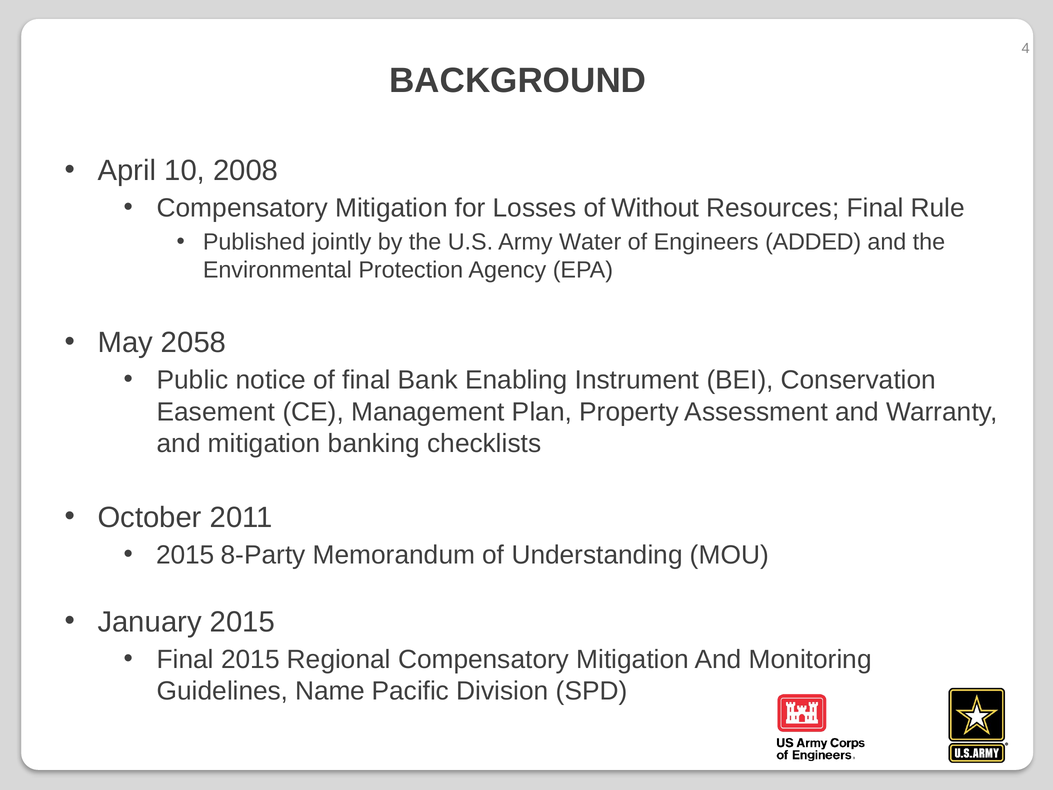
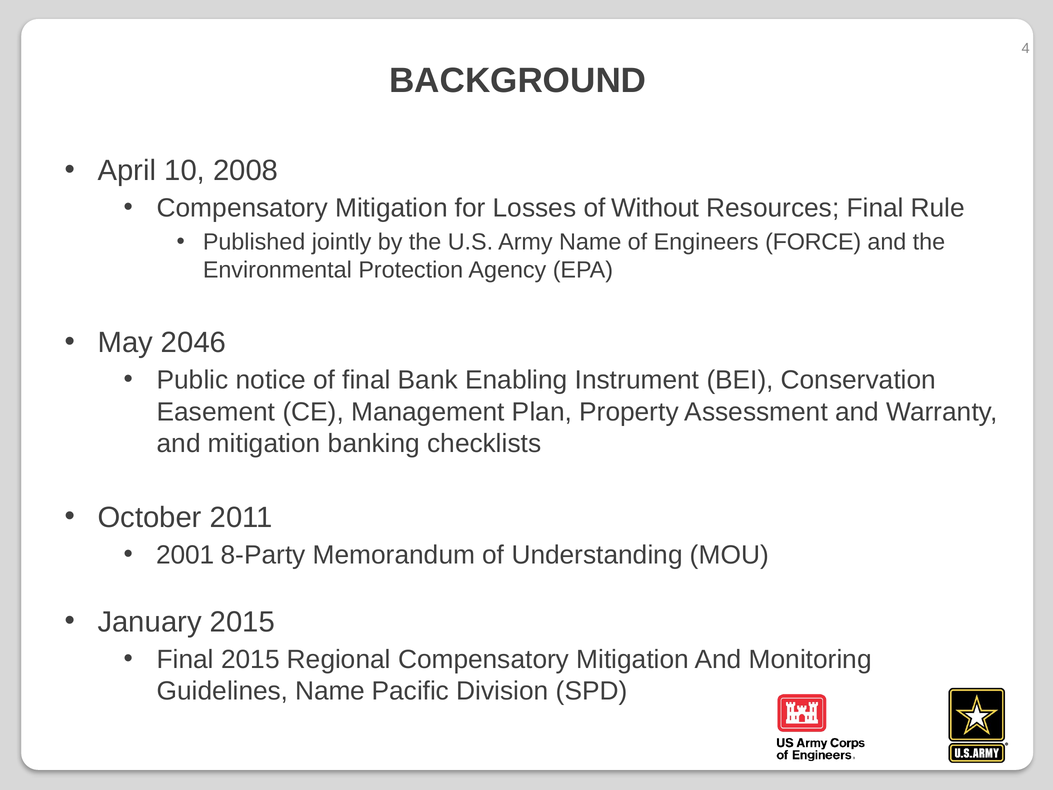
Army Water: Water -> Name
ADDED: ADDED -> FORCE
2058: 2058 -> 2046
2015 at (185, 555): 2015 -> 2001
